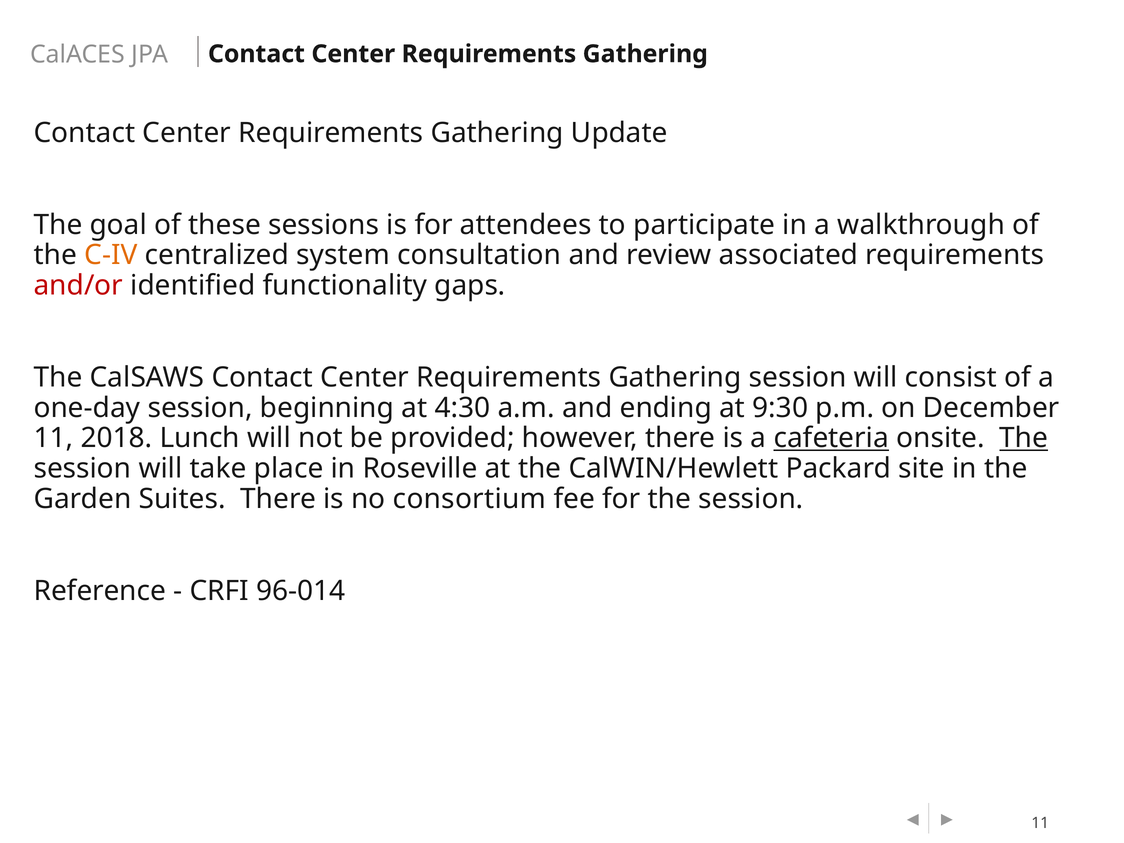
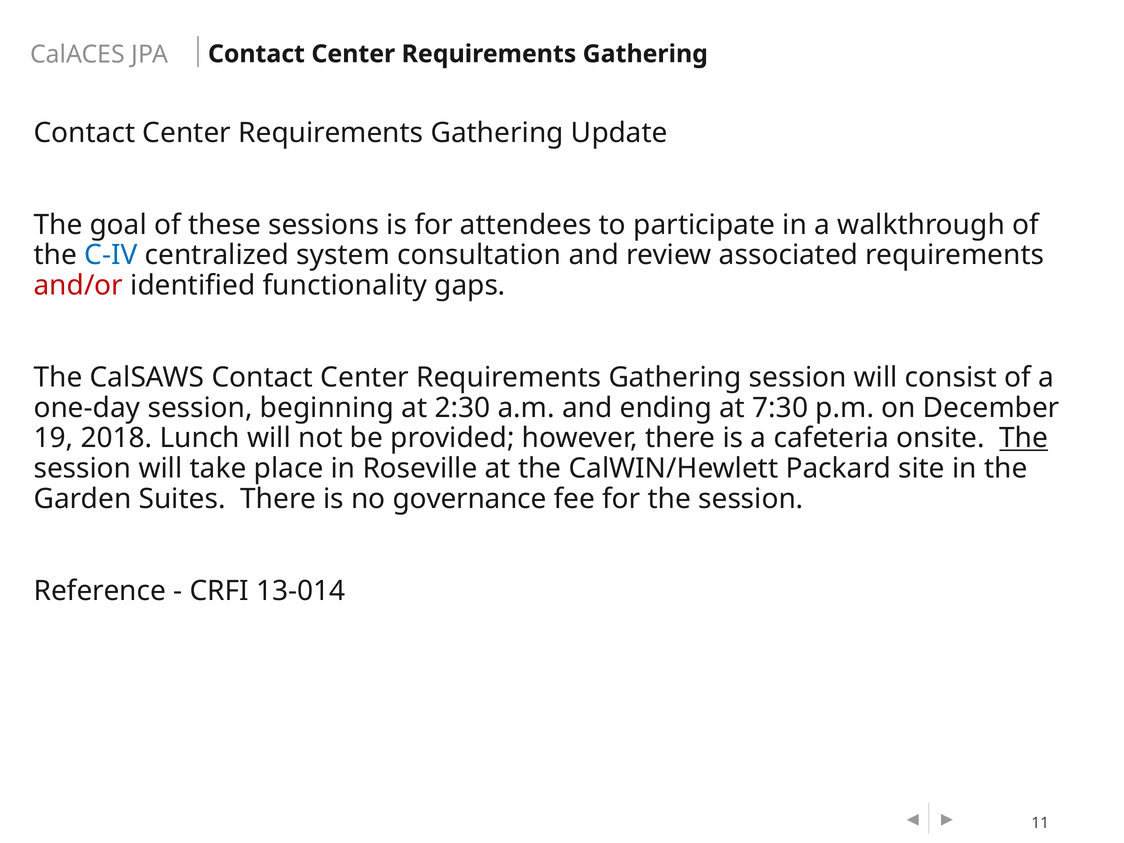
C-IV colour: orange -> blue
4:30: 4:30 -> 2:30
9:30: 9:30 -> 7:30
11 at (54, 438): 11 -> 19
cafeteria underline: present -> none
consortium: consortium -> governance
96-014: 96-014 -> 13-014
